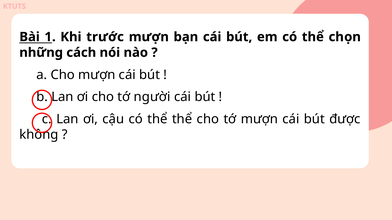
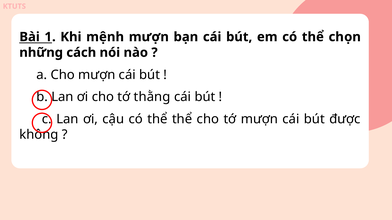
trước: trước -> mệnh
người: người -> thằng
